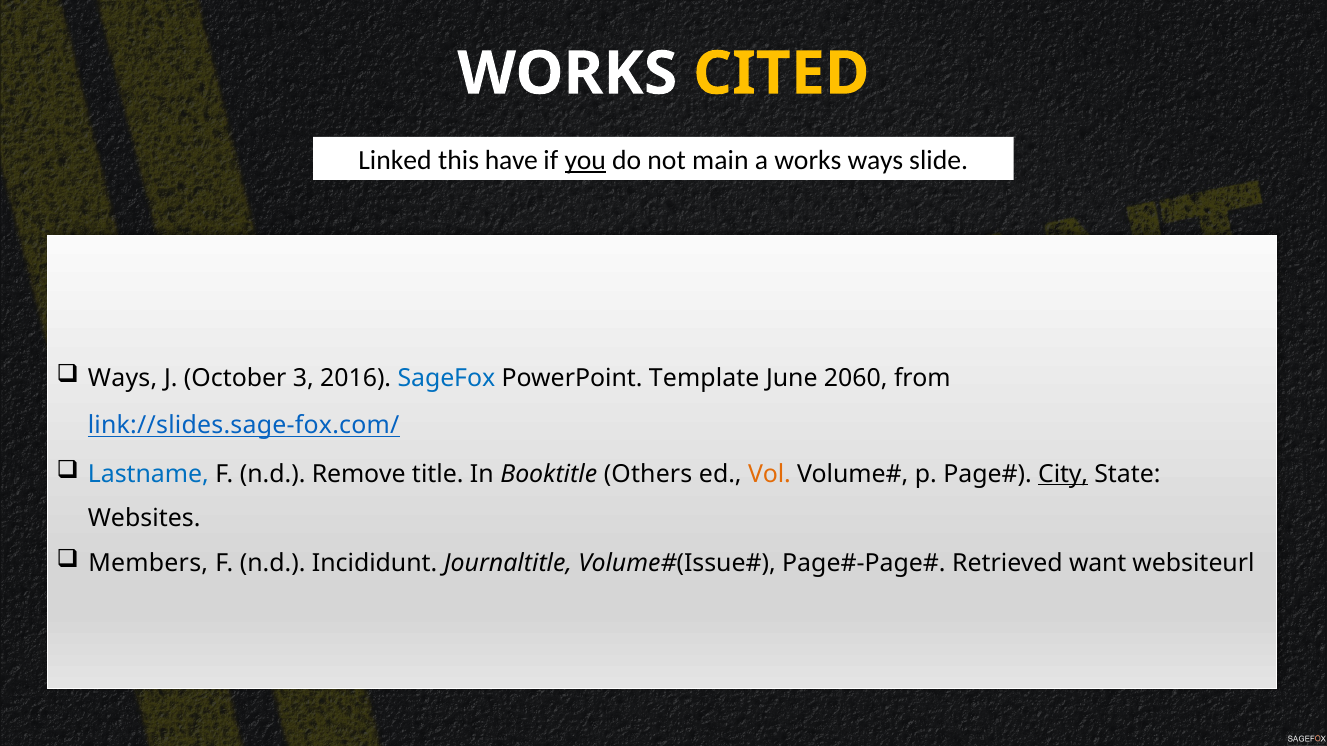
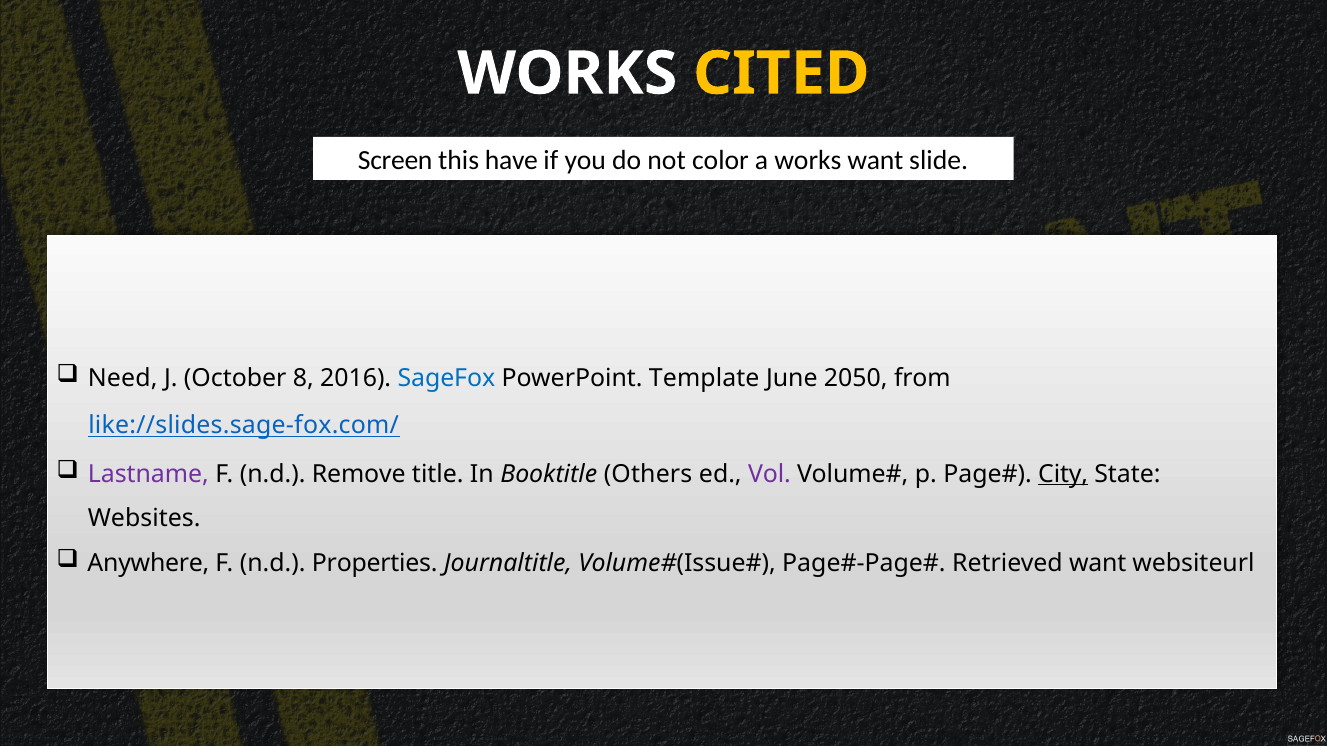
Linked: Linked -> Screen
you underline: present -> none
main: main -> color
works ways: ways -> want
Ways at (123, 379): Ways -> Need
3: 3 -> 8
2060: 2060 -> 2050
link://slides.sage-fox.com/: link://slides.sage-fox.com/ -> like://slides.sage-fox.com/
Lastname colour: blue -> purple
Vol colour: orange -> purple
Members: Members -> Anywhere
Incididunt: Incididunt -> Properties
